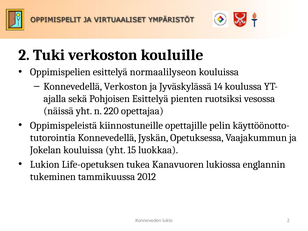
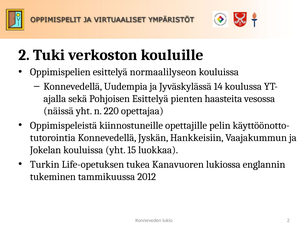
Konnevedellä Verkoston: Verkoston -> Uudempia
ruotsiksi: ruotsiksi -> haasteita
Opetuksessa: Opetuksessa -> Hankkeisiin
Lukion: Lukion -> Turkin
